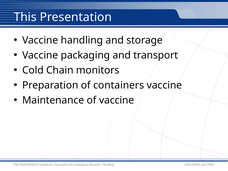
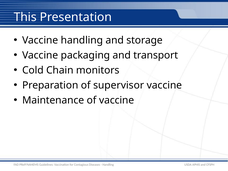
containers: containers -> supervisor
